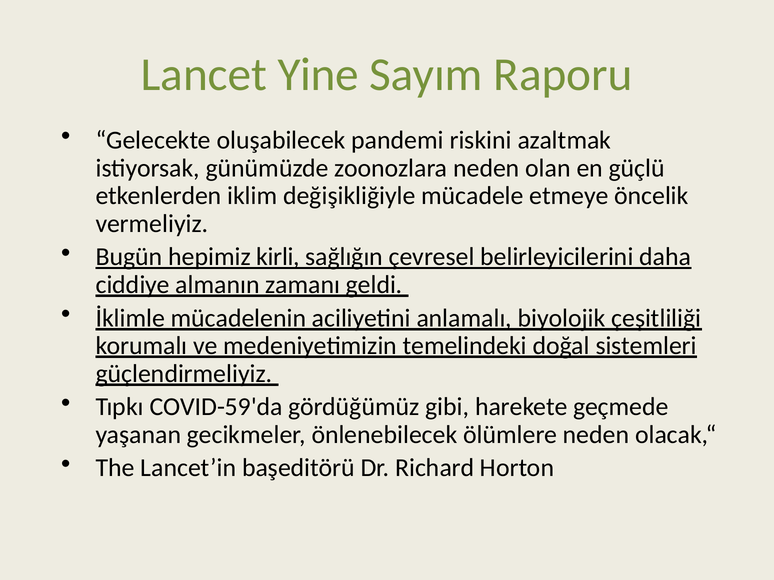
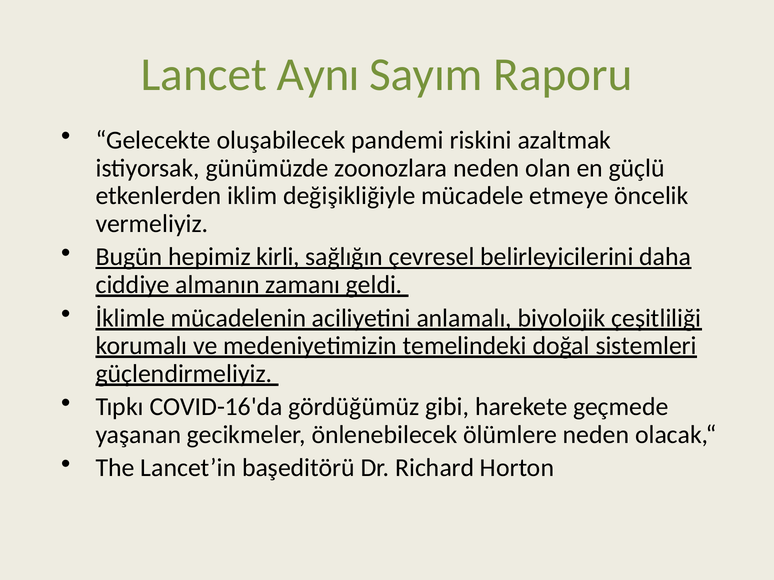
Yine: Yine -> Aynı
COVID-59'da: COVID-59'da -> COVID-16'da
